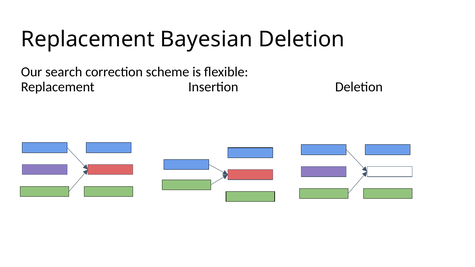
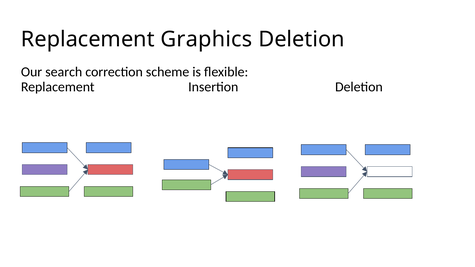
Bayesian: Bayesian -> Graphics
